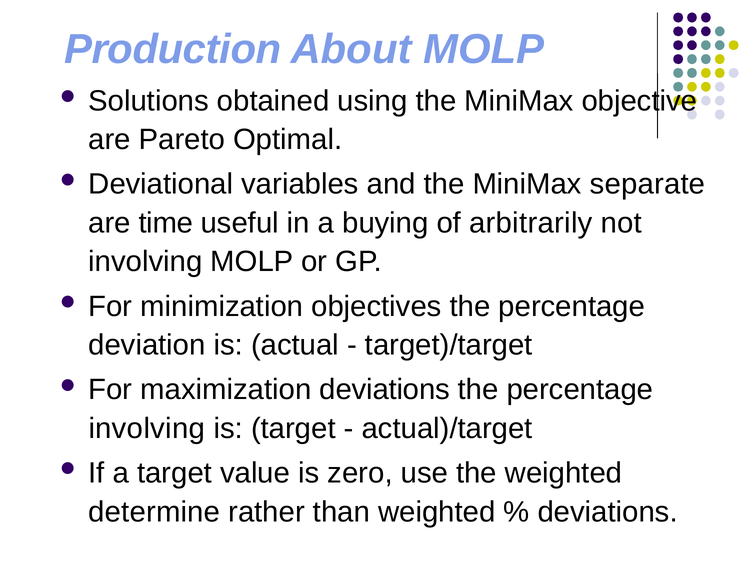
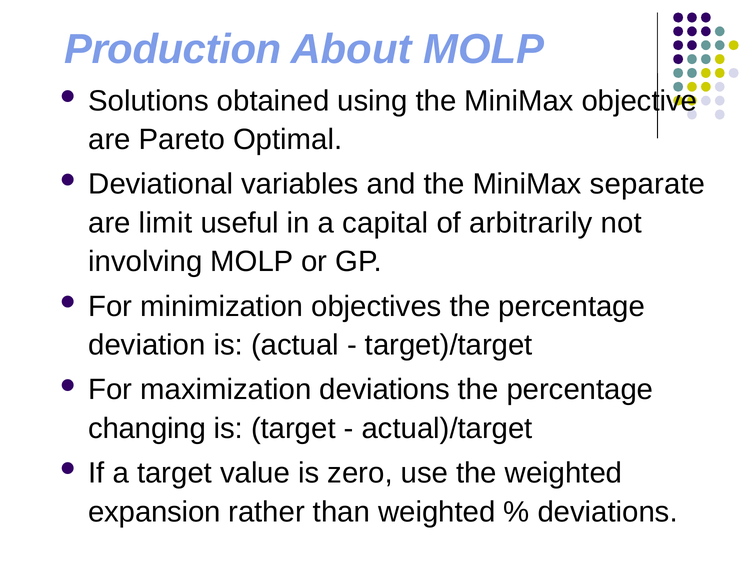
time: time -> limit
buying: buying -> capital
involving at (147, 429): involving -> changing
determine: determine -> expansion
